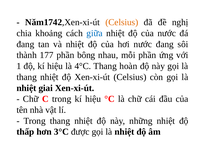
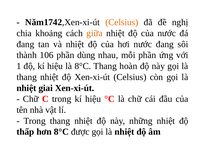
giữa colour: blue -> orange
177: 177 -> 106
bông: bông -> dùng
là 4°C: 4°C -> 8°C
hơn 3°C: 3°C -> 8°C
